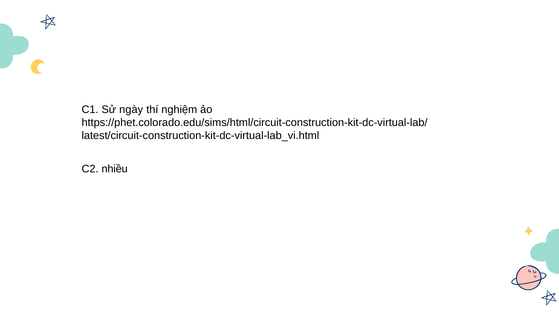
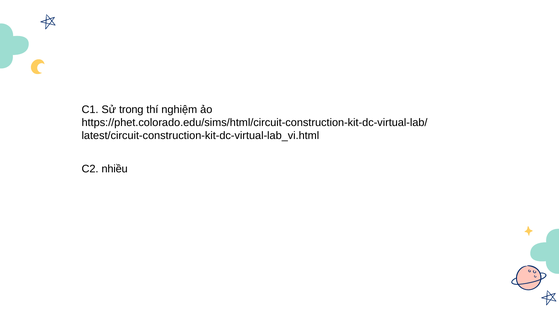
ngày: ngày -> trong
